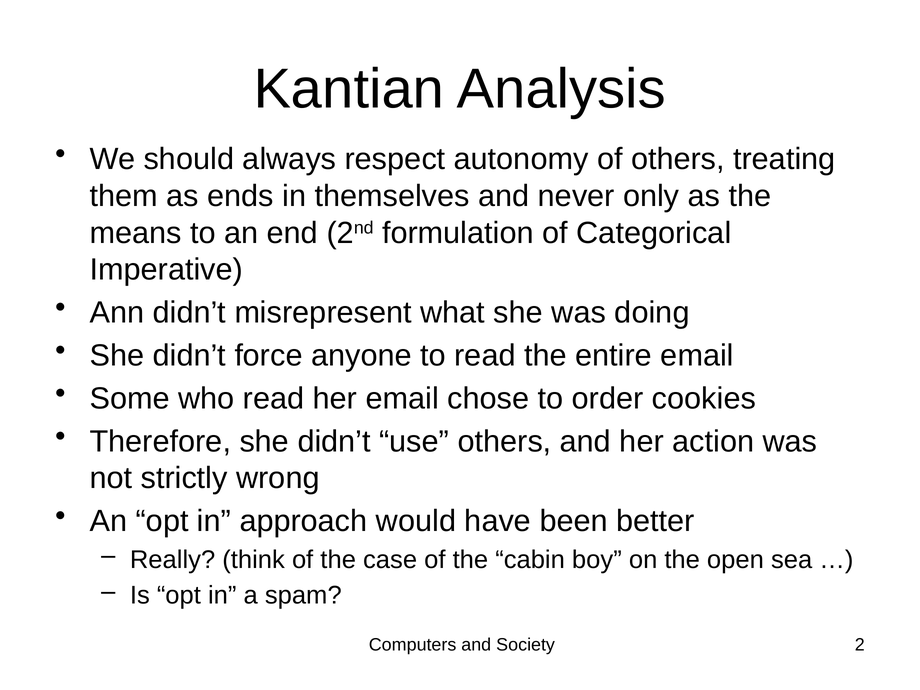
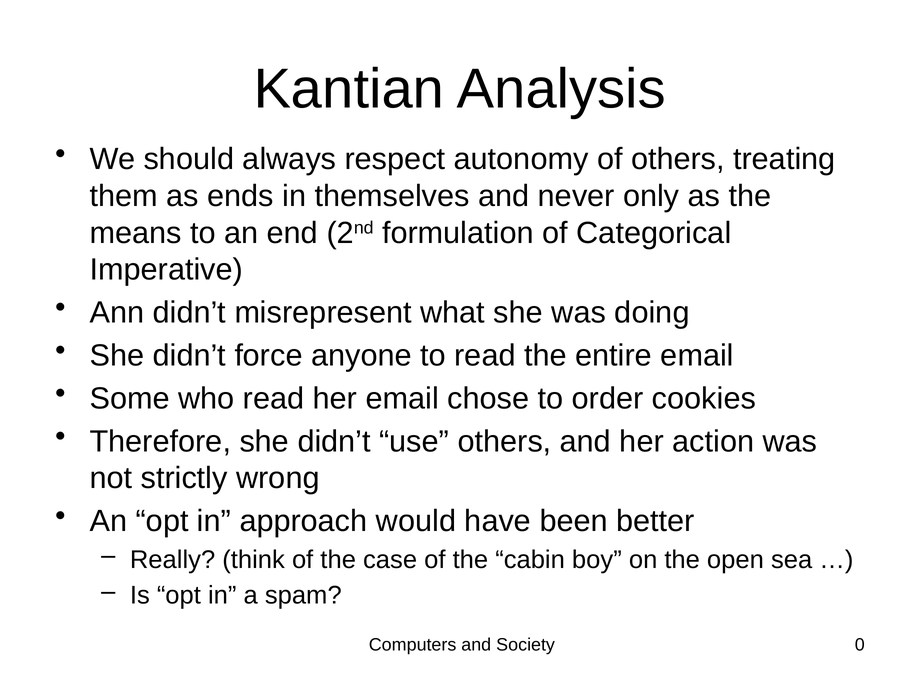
2: 2 -> 0
